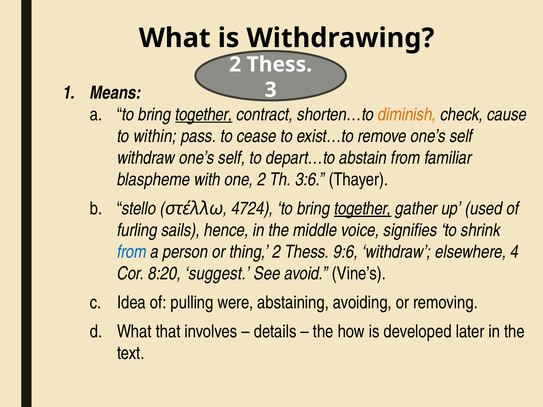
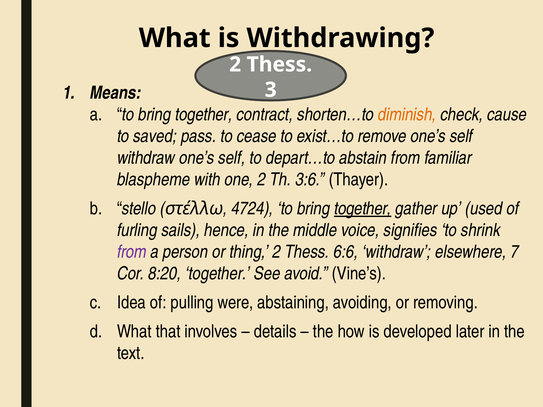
together at (204, 115) underline: present -> none
within: within -> saved
from at (132, 252) colour: blue -> purple
9:6: 9:6 -> 6:6
4: 4 -> 7
8:20 suggest: suggest -> together
